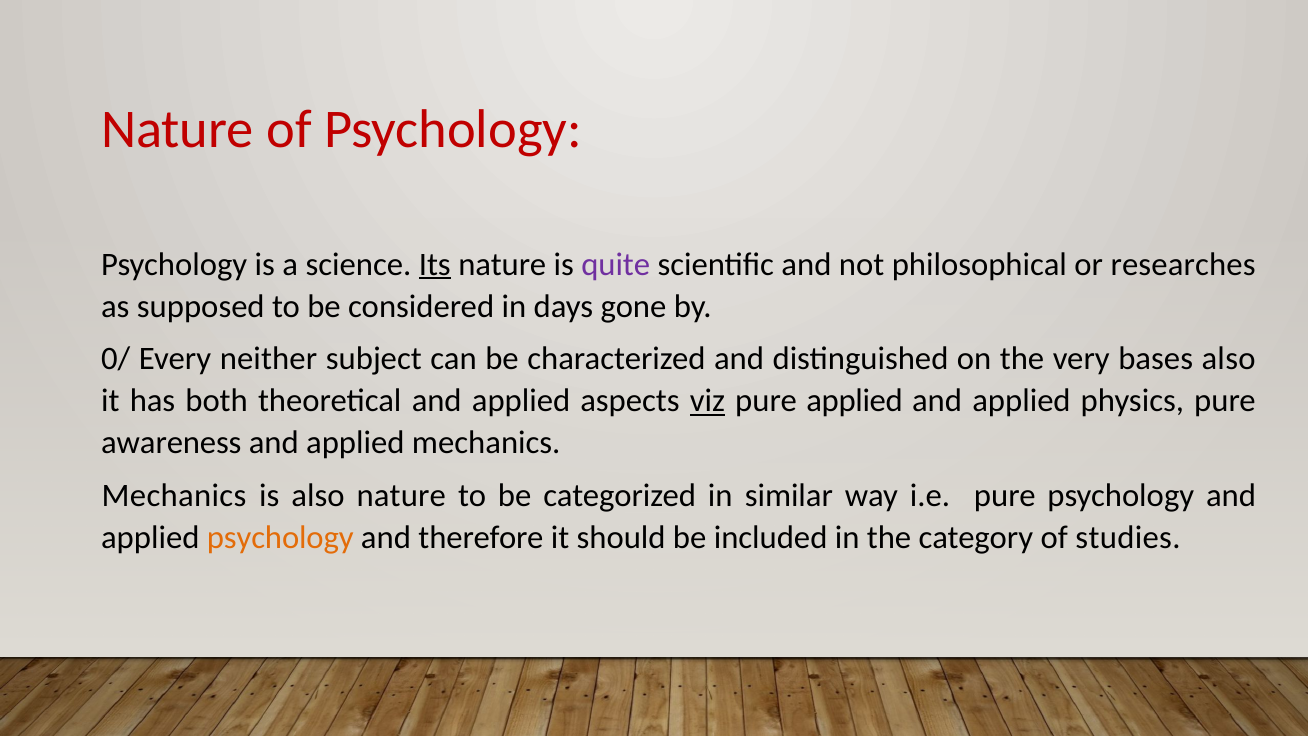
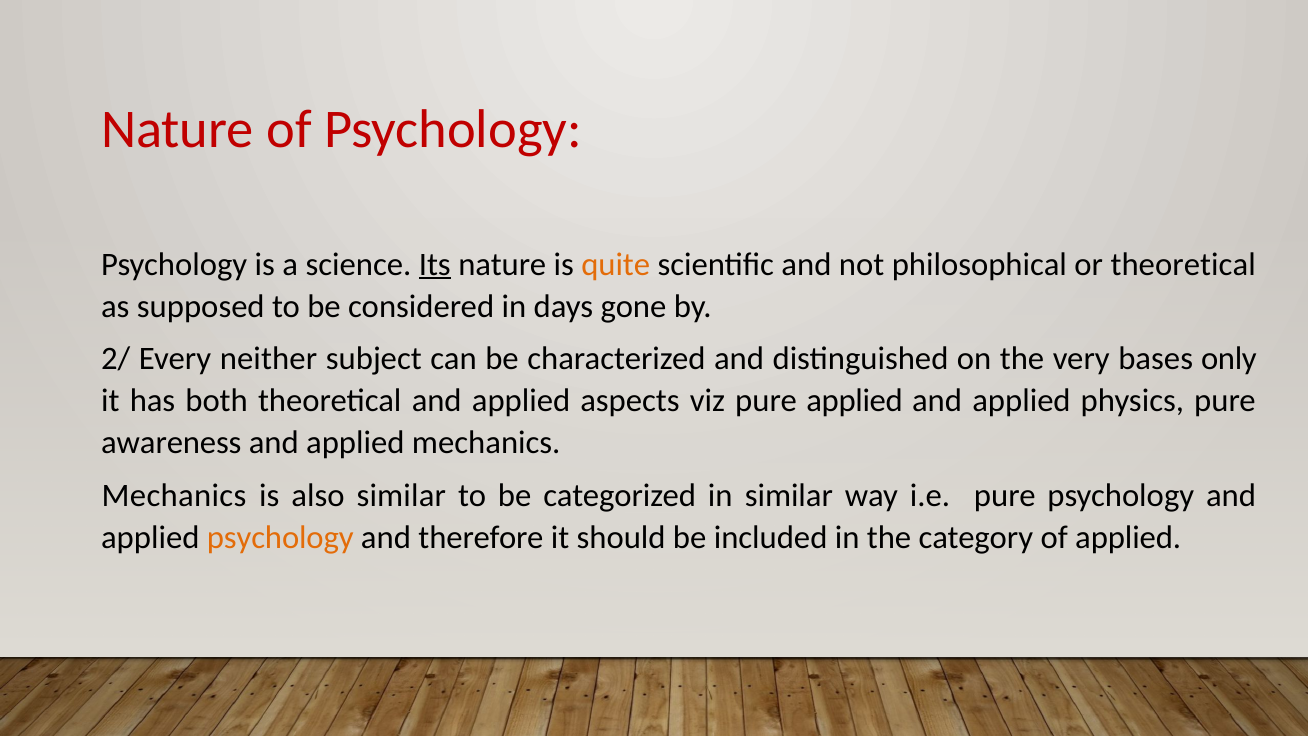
quite colour: purple -> orange
or researches: researches -> theoretical
0/: 0/ -> 2/
bases also: also -> only
viz underline: present -> none
also nature: nature -> similar
of studies: studies -> applied
